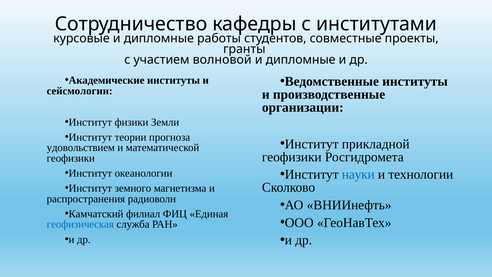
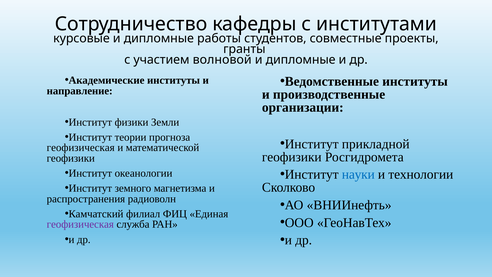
сейсмологии: сейсмологии -> направление
удовольствием at (81, 148): удовольствием -> геофизическая
геофизическая at (80, 224) colour: blue -> purple
